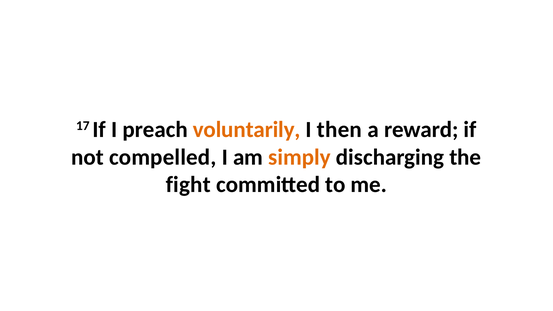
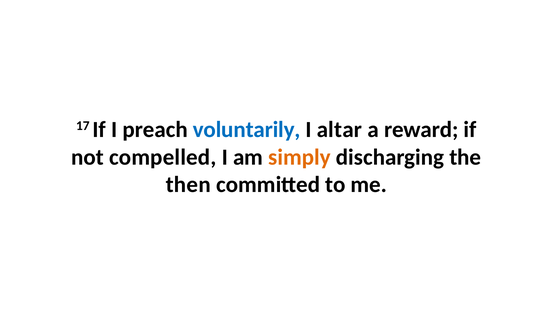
voluntarily colour: orange -> blue
then: then -> altar
fight: fight -> then
